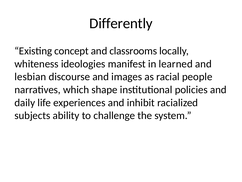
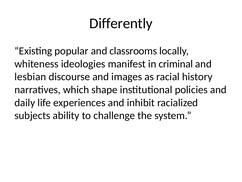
concept: concept -> popular
learned: learned -> criminal
people: people -> history
